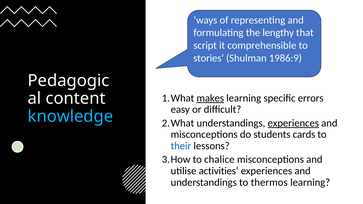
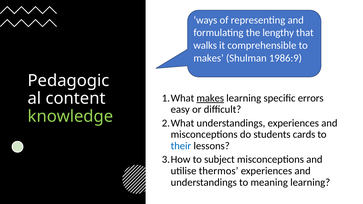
script: script -> walks
stories at (209, 58): stories -> makes
knowledge colour: light blue -> light green
experiences at (293, 123) underline: present -> none
chalice: chalice -> subject
activities: activities -> thermos
thermos: thermos -> meaning
